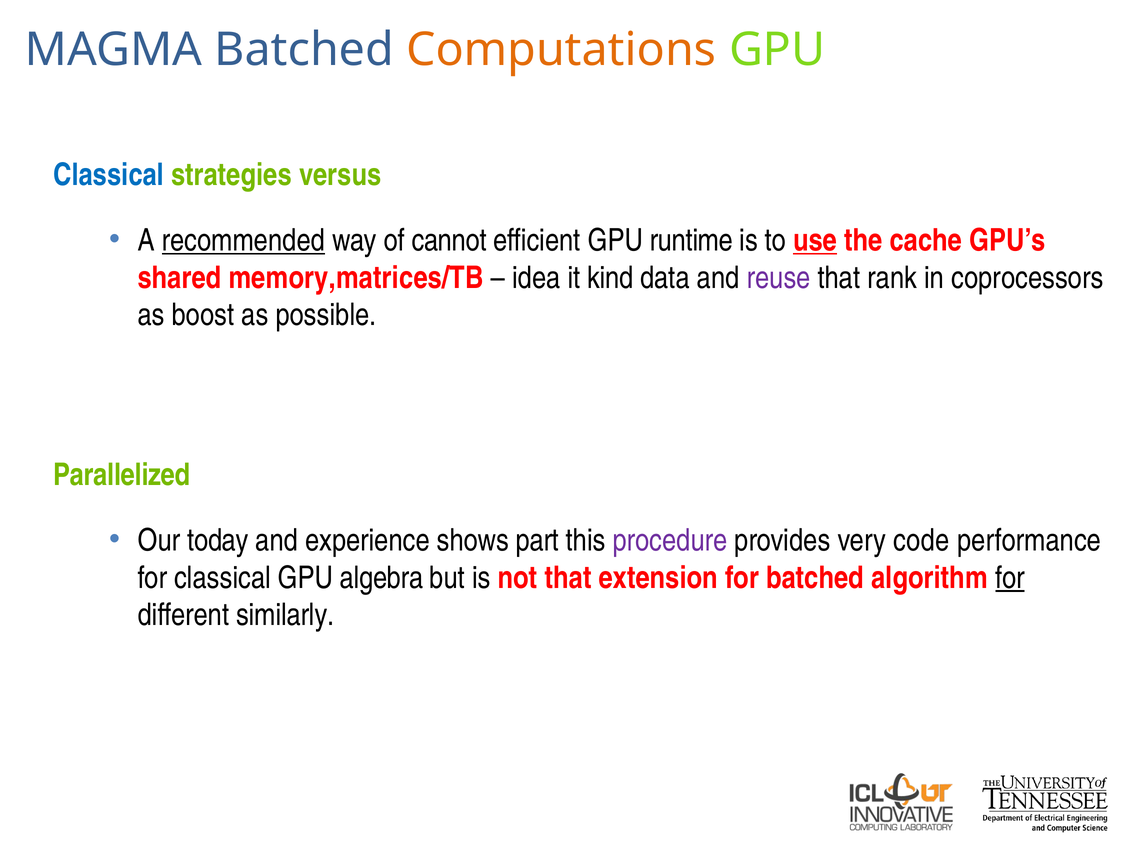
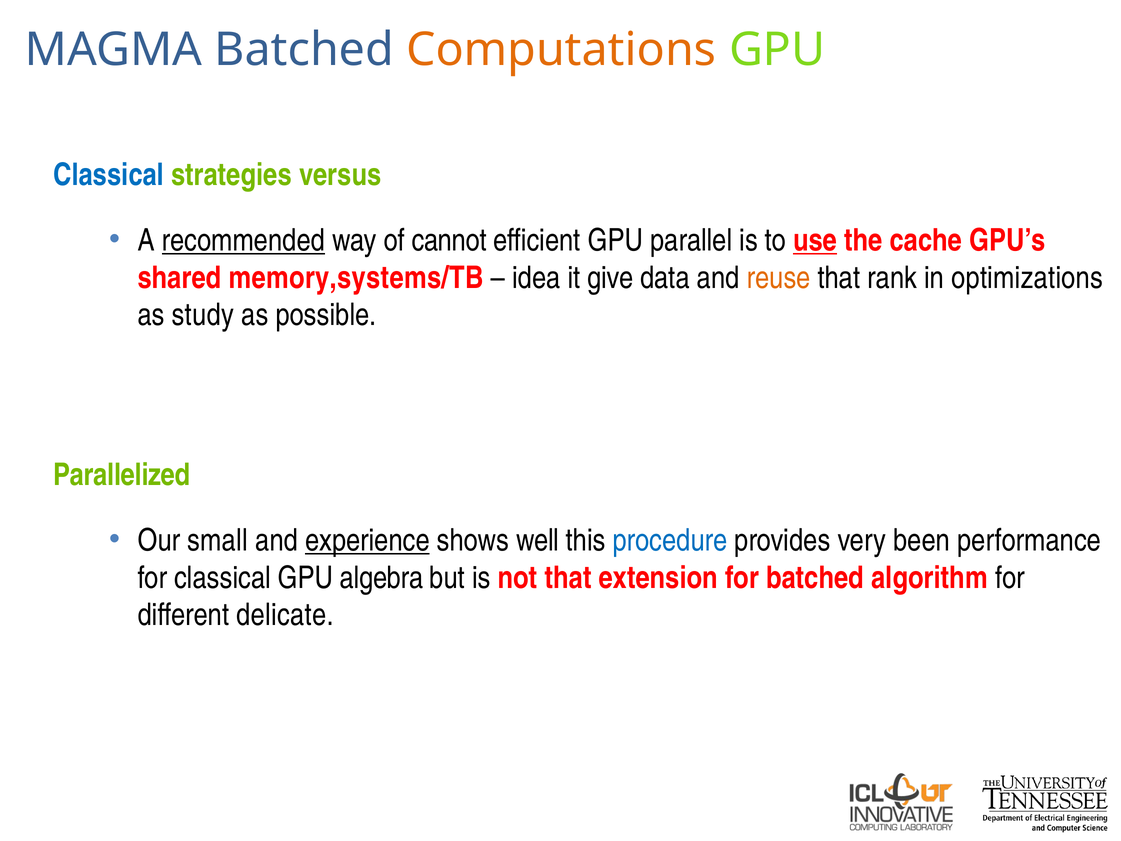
runtime: runtime -> parallel
memory,matrices/TB: memory,matrices/TB -> memory,systems/TB
kind: kind -> give
reuse colour: purple -> orange
coprocessors: coprocessors -> optimizations
boost: boost -> study
today: today -> small
experience underline: none -> present
part: part -> well
procedure colour: purple -> blue
code: code -> been
for at (1010, 578) underline: present -> none
similarly: similarly -> delicate
